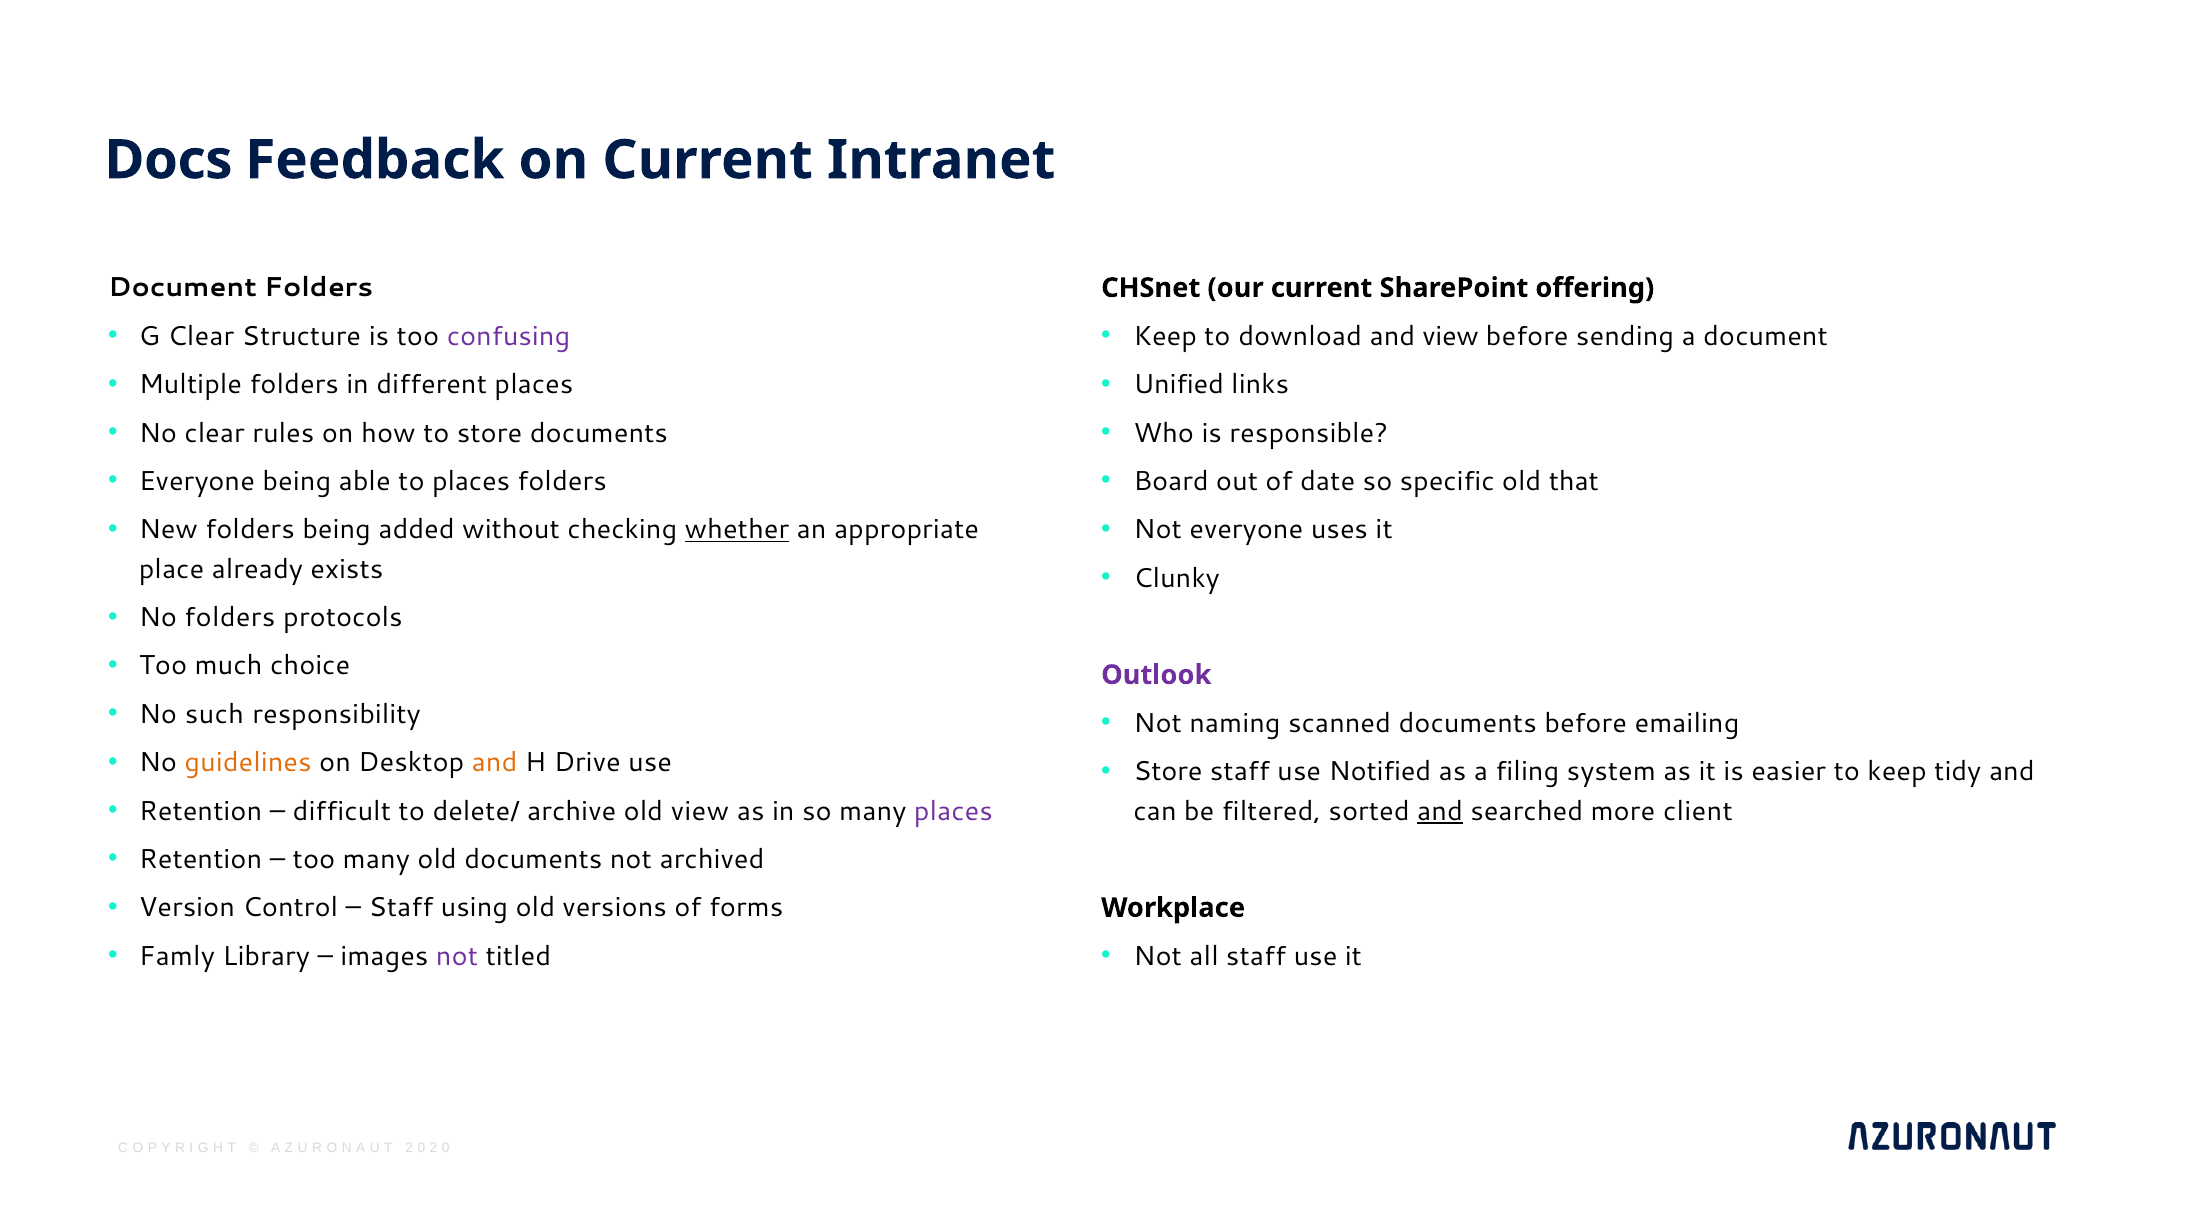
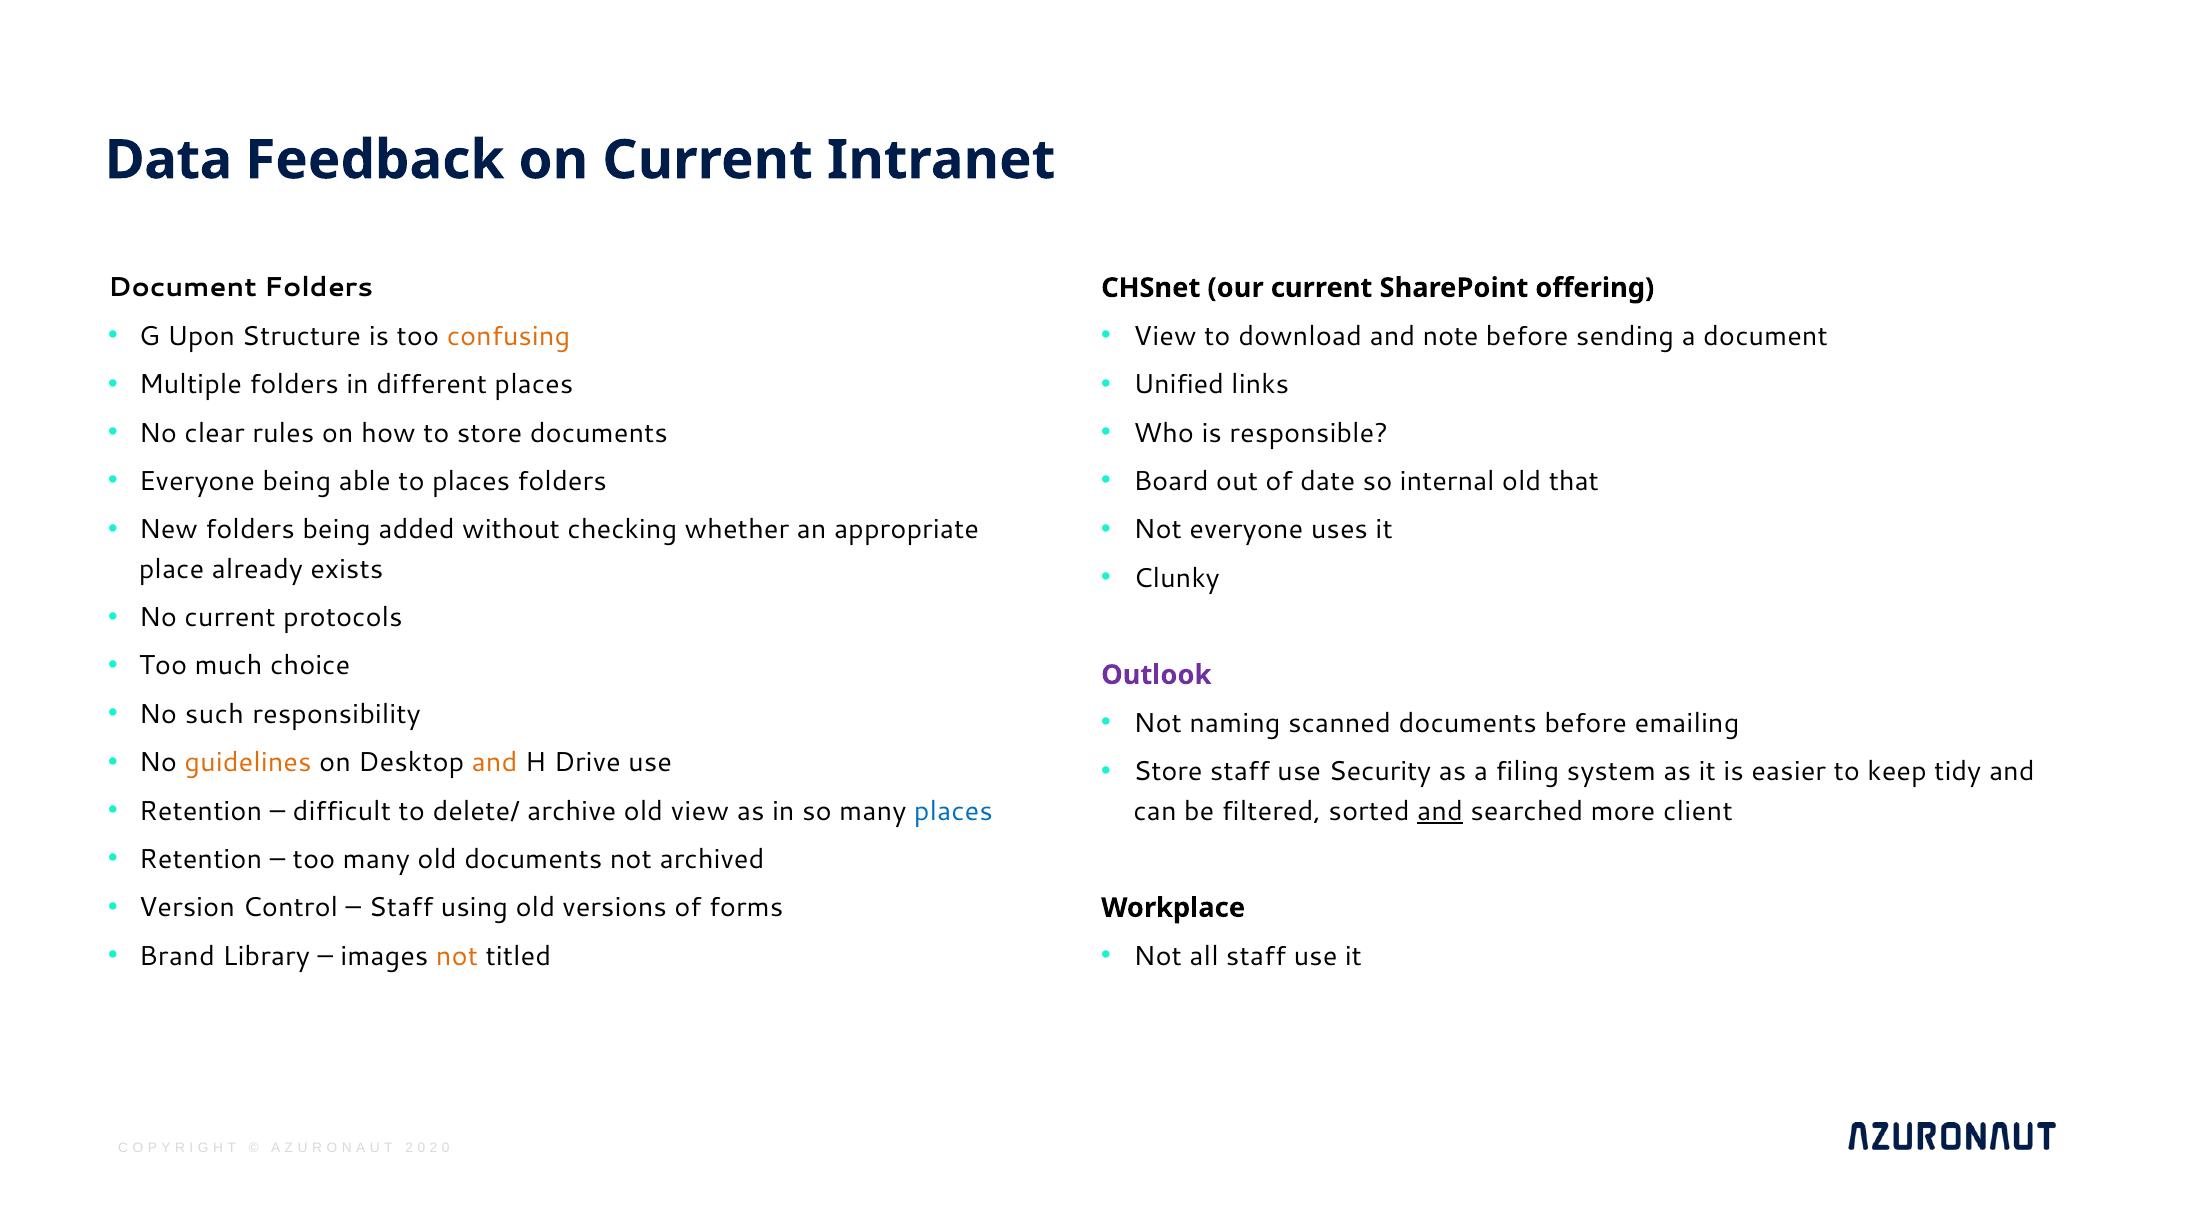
Docs: Docs -> Data
G Clear: Clear -> Upon
confusing colour: purple -> orange
Keep at (1165, 336): Keep -> View
and view: view -> note
specific: specific -> internal
whether underline: present -> none
No folders: folders -> current
Notified: Notified -> Security
places at (953, 811) colour: purple -> blue
Famly: Famly -> Brand
not at (457, 957) colour: purple -> orange
